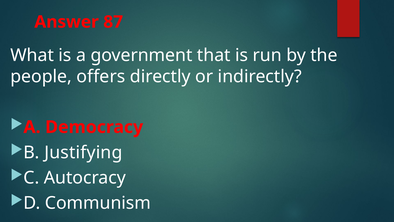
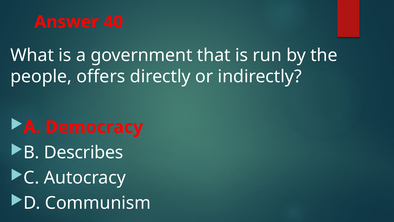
87: 87 -> 40
Justifying: Justifying -> Describes
